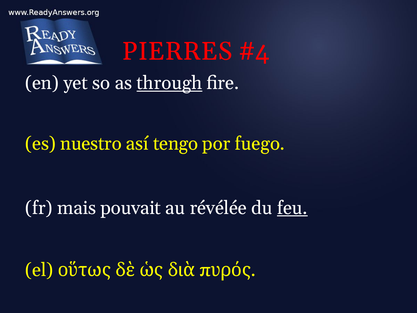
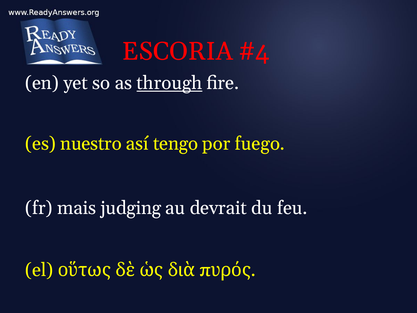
PIERRES: PIERRES -> ESCORIA
pouvait: pouvait -> judging
révélée: révélée -> devrait
feu underline: present -> none
